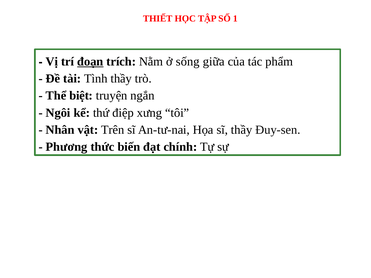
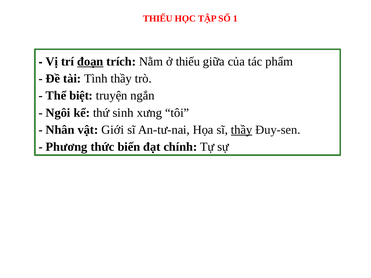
THIẾT at (158, 19): THIẾT -> THIẾU
ở sống: sống -> thiếu
điệp: điệp -> sinh
Trên: Trên -> Giới
thầy at (242, 130) underline: none -> present
